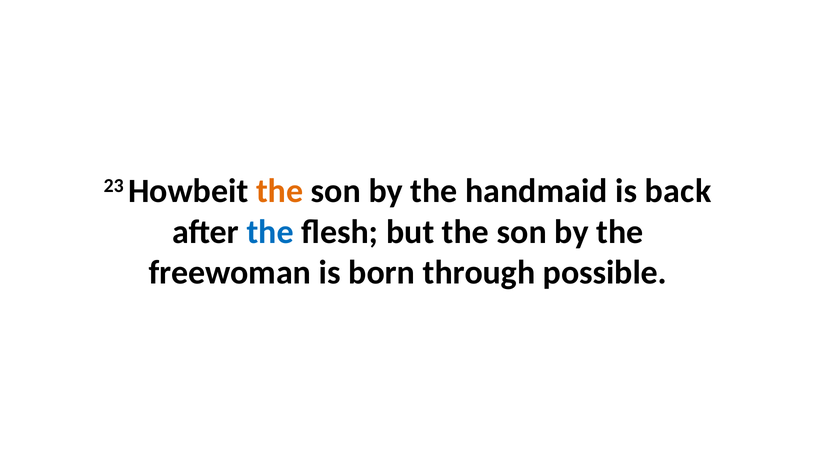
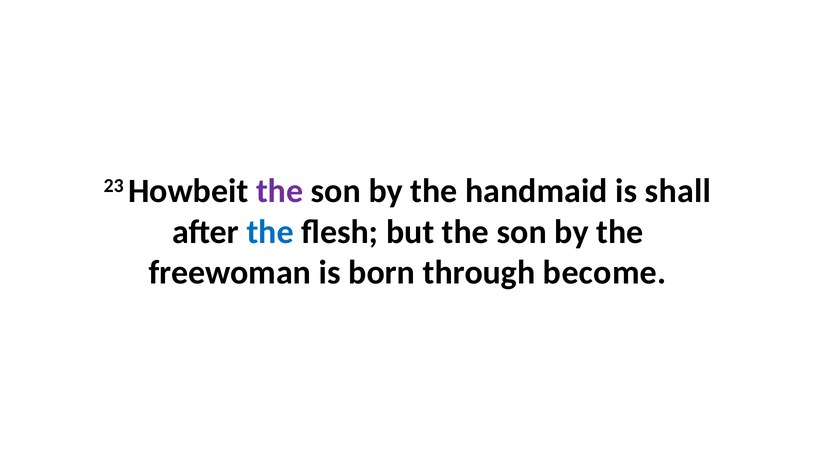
the at (280, 191) colour: orange -> purple
back: back -> shall
possible: possible -> become
